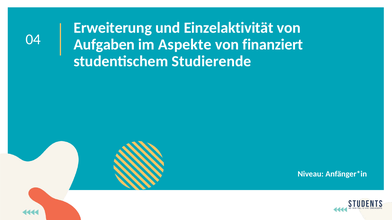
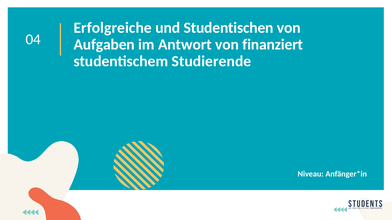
Erweiterung: Erweiterung -> Erfolgreiche
Einzelaktivität: Einzelaktivität -> Studentischen
Aspekte: Aspekte -> Antwort
